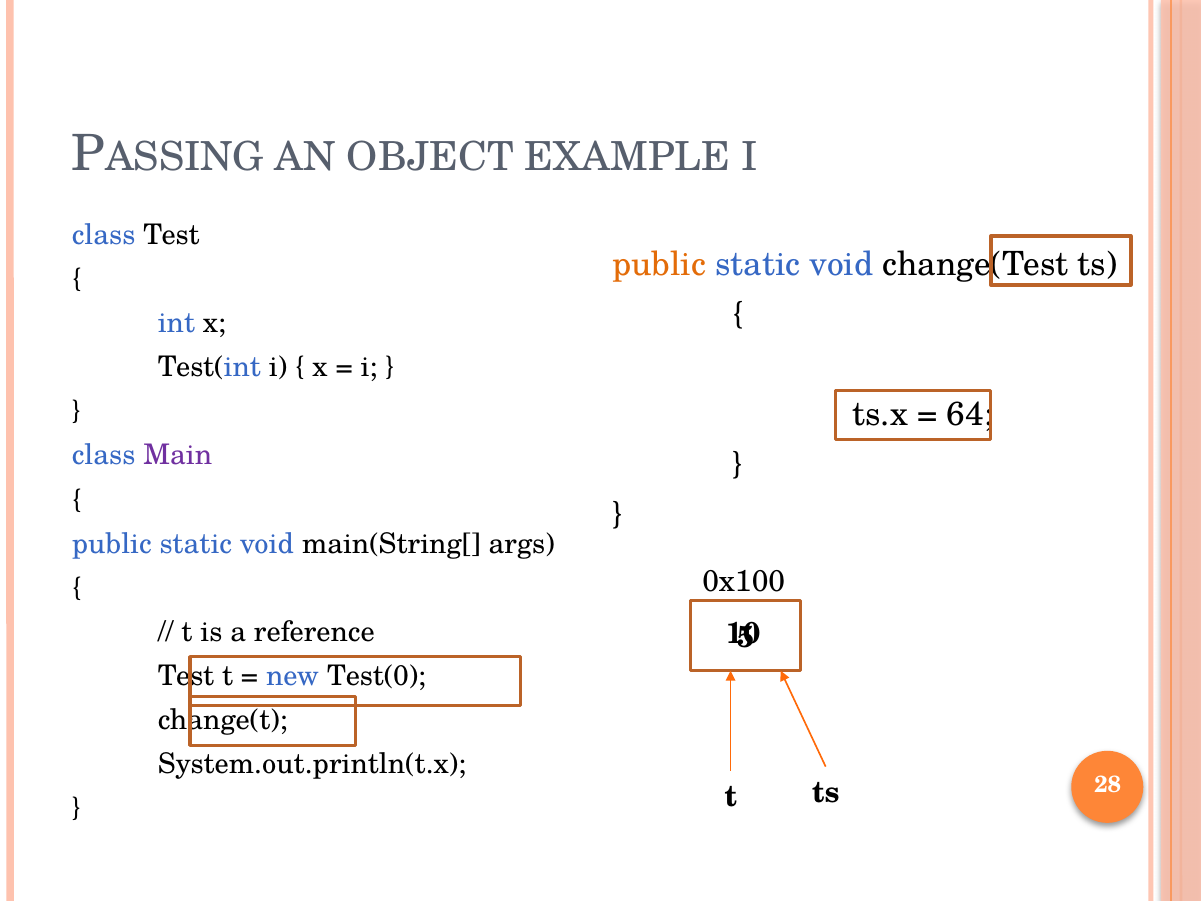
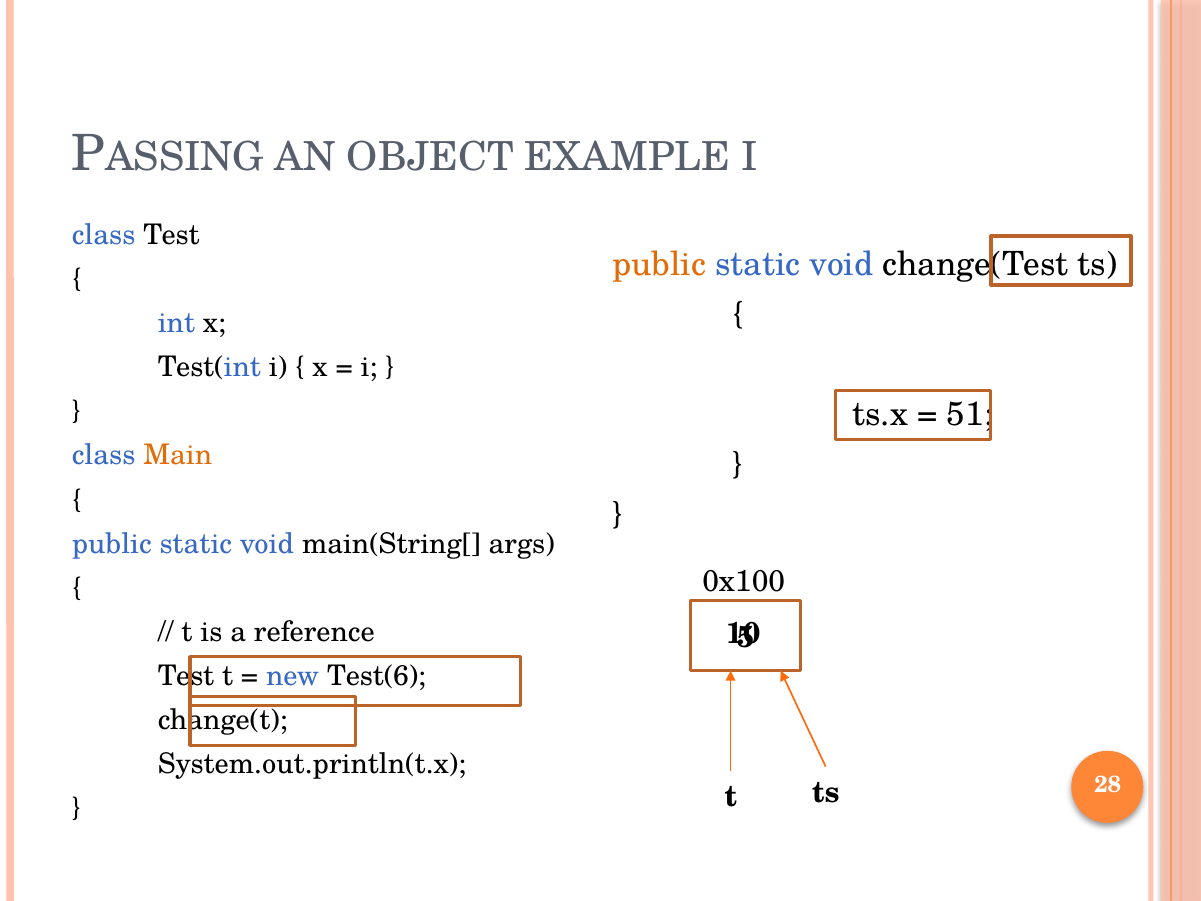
64: 64 -> 51
Main colour: purple -> orange
Test(0: Test(0 -> Test(6
